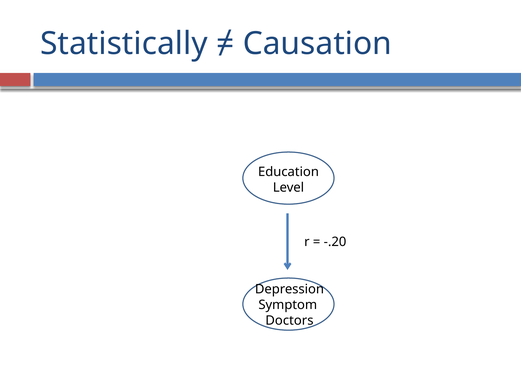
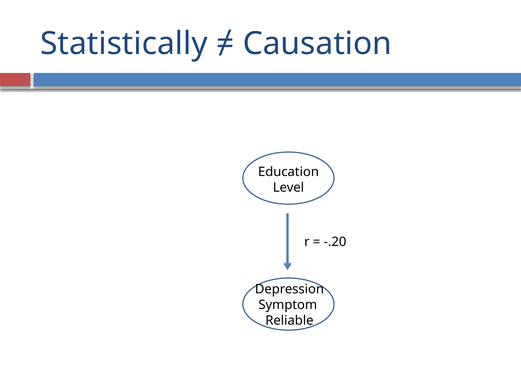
Doctors: Doctors -> Reliable
